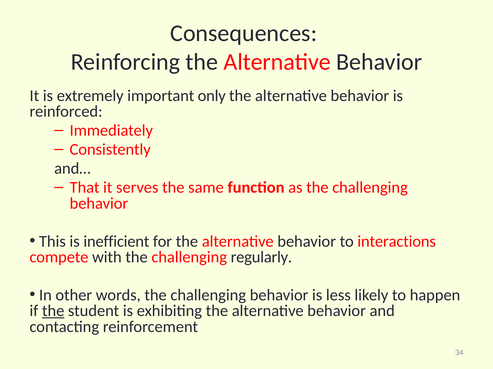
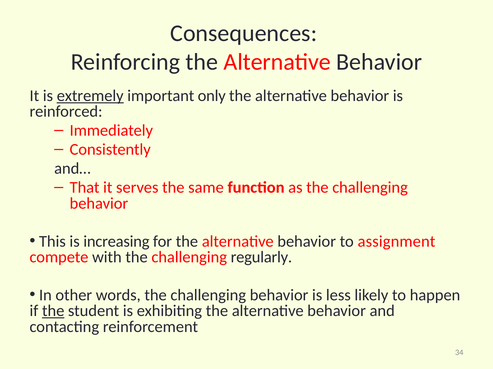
extremely underline: none -> present
inefficient: inefficient -> increasing
interactions: interactions -> assignment
